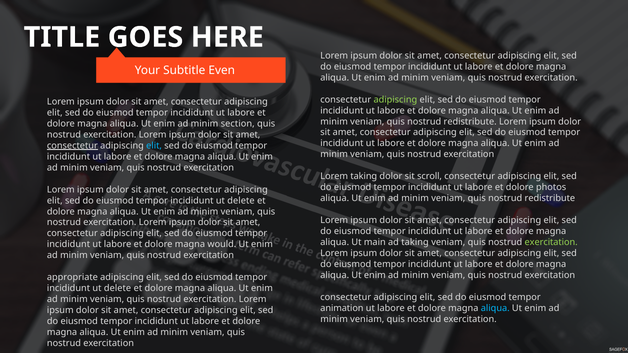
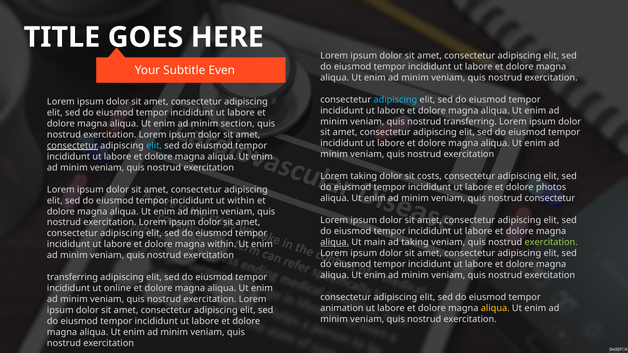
adipiscing at (395, 100) colour: light green -> light blue
redistribute at (470, 122): redistribute -> transferring
scroll: scroll -> costs
redistribute at (550, 199): redistribute -> consectetur
delete at (241, 201): delete -> within
aliqua at (335, 243) underline: none -> present
magna would: would -> within
appropriate at (72, 278): appropriate -> transferring
delete at (118, 289): delete -> online
aliqua at (495, 309) colour: light blue -> yellow
